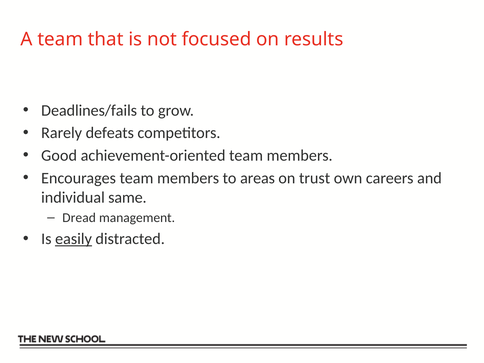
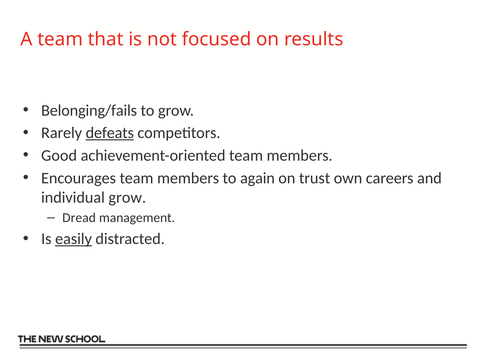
Deadlines/fails: Deadlines/fails -> Belonging/fails
defeats underline: none -> present
areas: areas -> again
individual same: same -> grow
